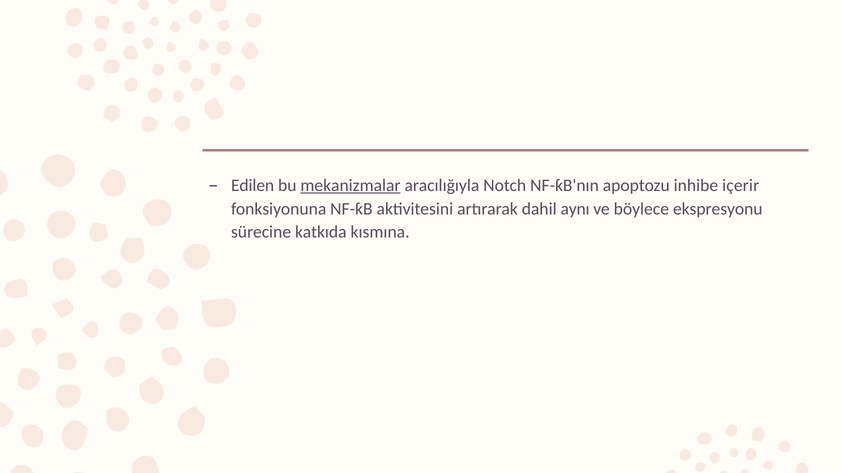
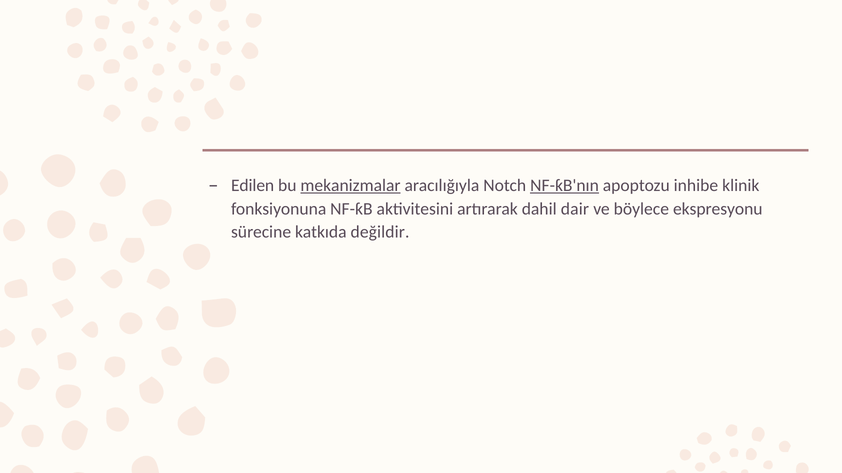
NF-ƙB'nın underline: none -> present
içerir: içerir -> klinik
aynı: aynı -> dair
kısmına: kısmına -> değildir
